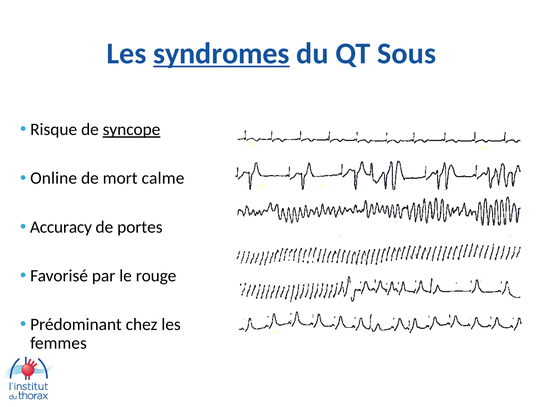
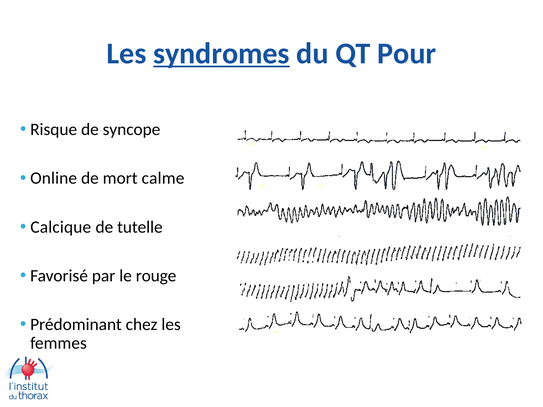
Sous: Sous -> Pour
syncope underline: present -> none
Accuracy: Accuracy -> Calcique
portes: portes -> tutelle
